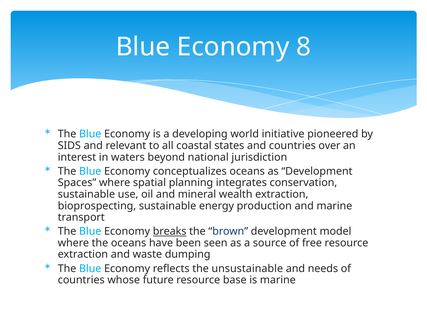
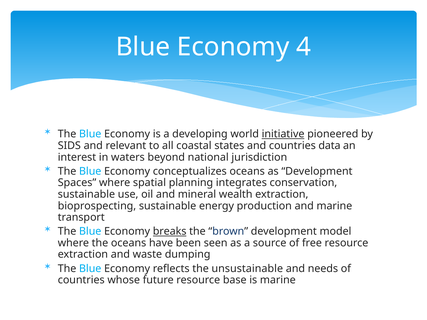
8: 8 -> 4
initiative underline: none -> present
over: over -> data
